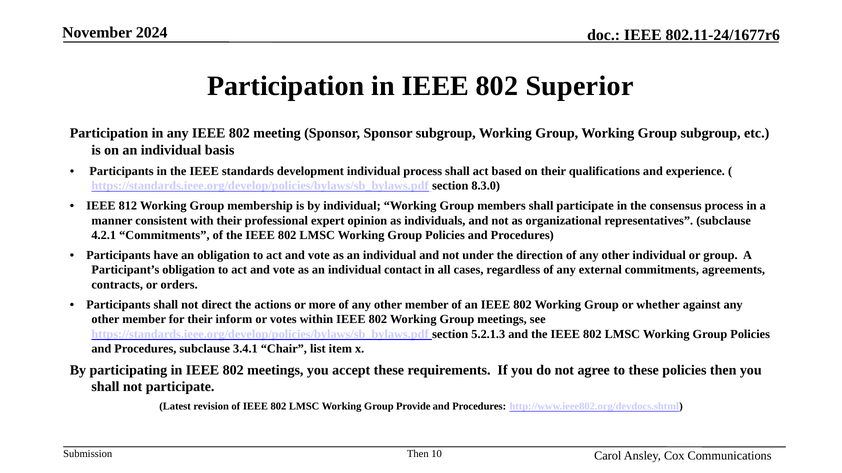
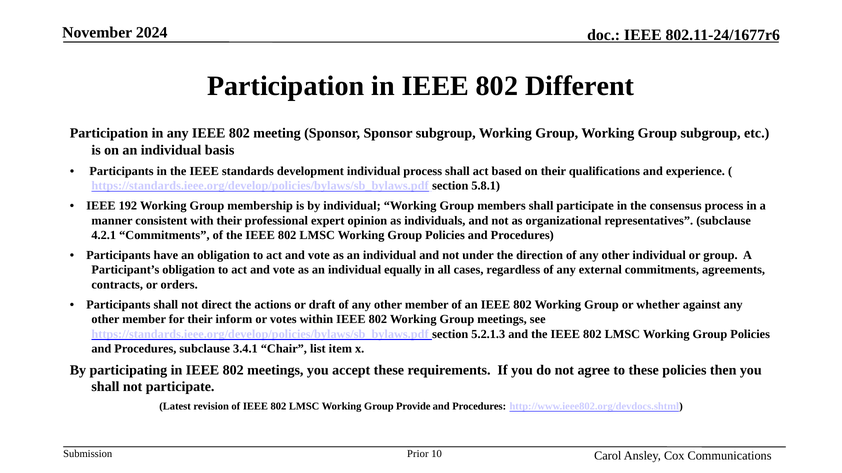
Superior: Superior -> Different
8.3.0: 8.3.0 -> 5.8.1
812: 812 -> 192
contact: contact -> equally
more: more -> draft
Then at (418, 454): Then -> Prior
